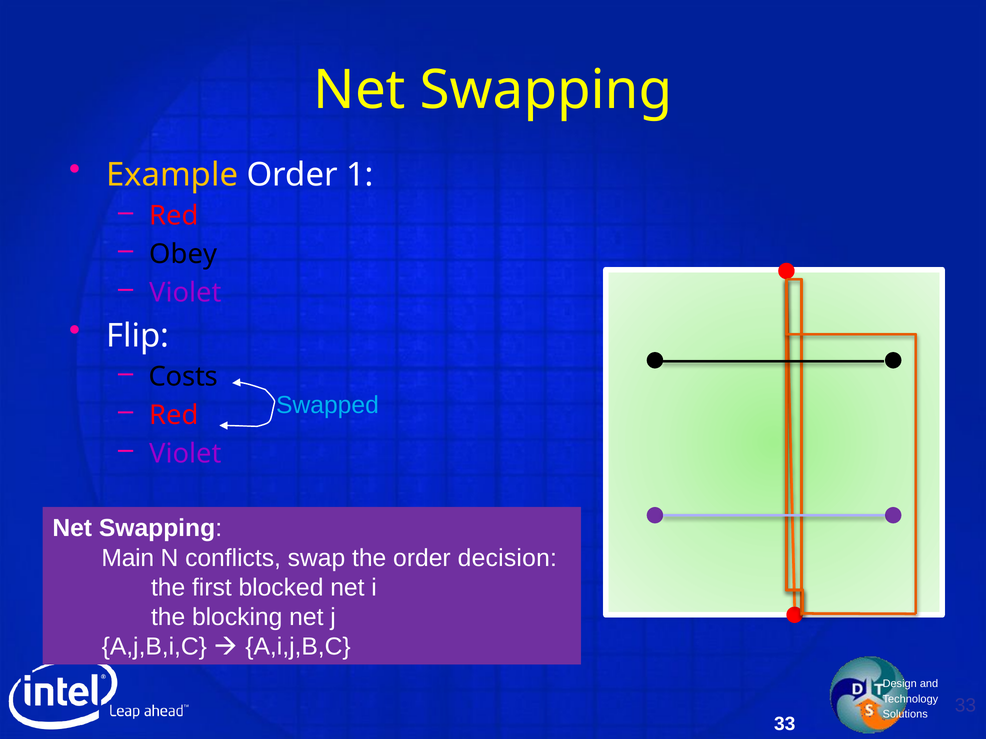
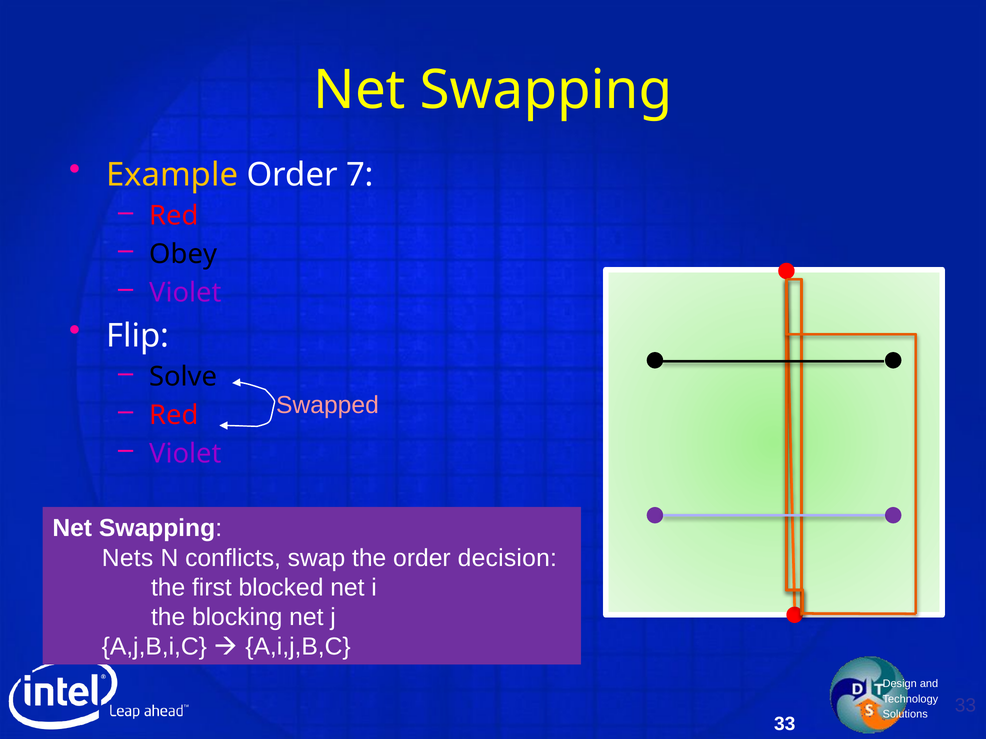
1: 1 -> 7
Costs: Costs -> Solve
Swapped colour: light blue -> pink
Main: Main -> Nets
